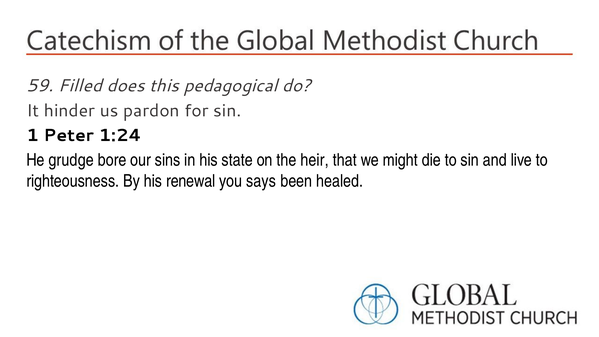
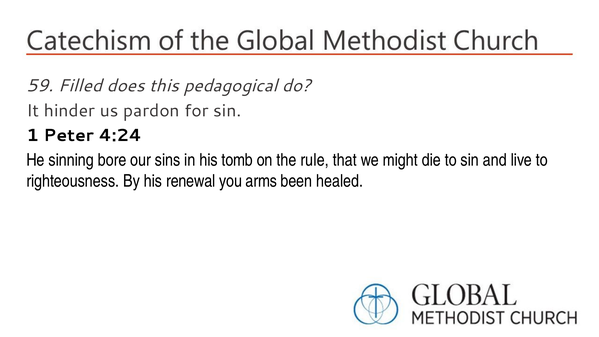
1:24: 1:24 -> 4:24
grudge: grudge -> sinning
state: state -> tomb
heir: heir -> rule
says: says -> arms
